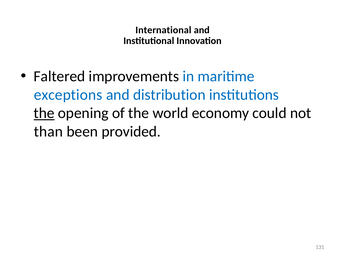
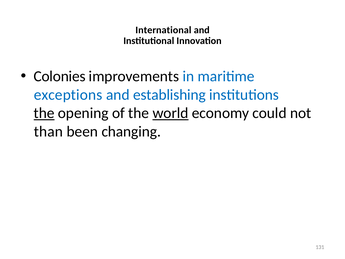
Faltered: Faltered -> Colonies
distribution: distribution -> establishing
world underline: none -> present
provided: provided -> changing
